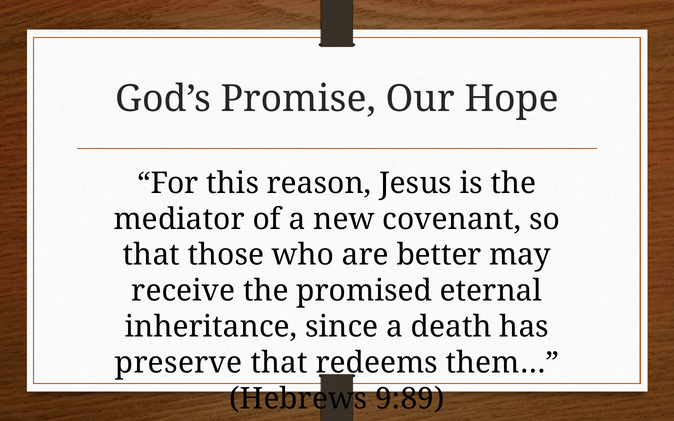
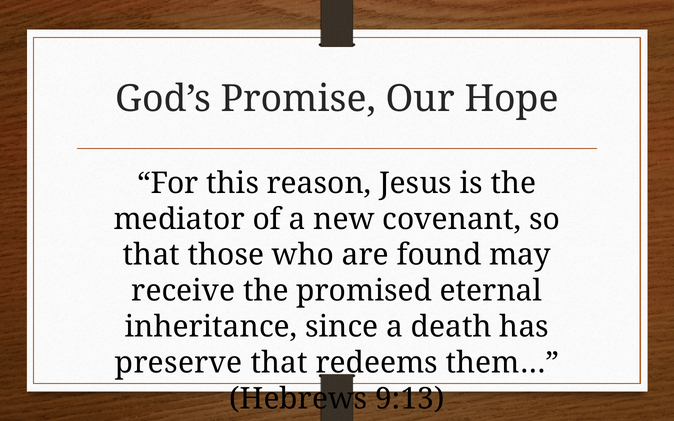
better: better -> found
9:89: 9:89 -> 9:13
